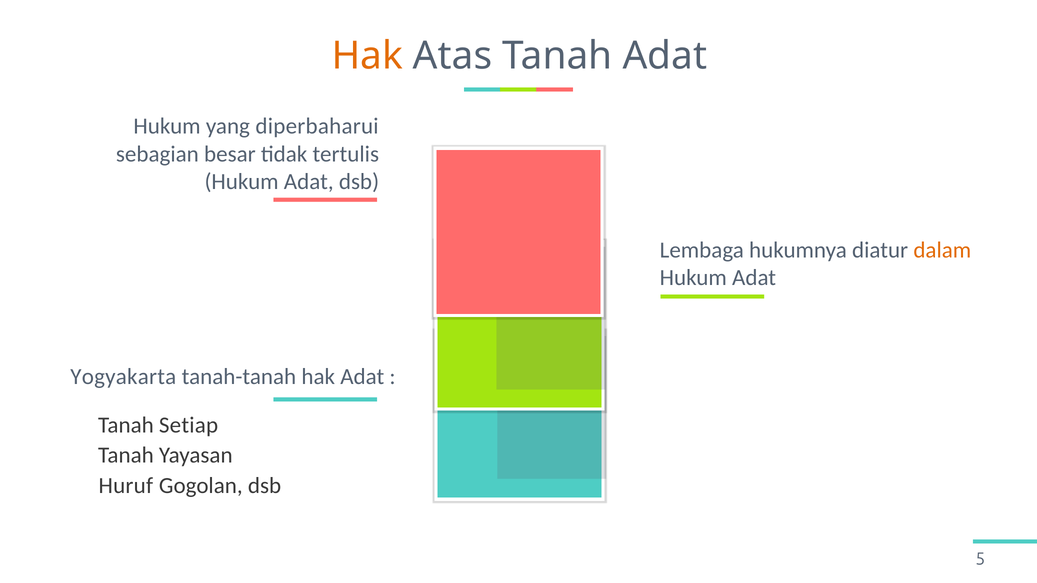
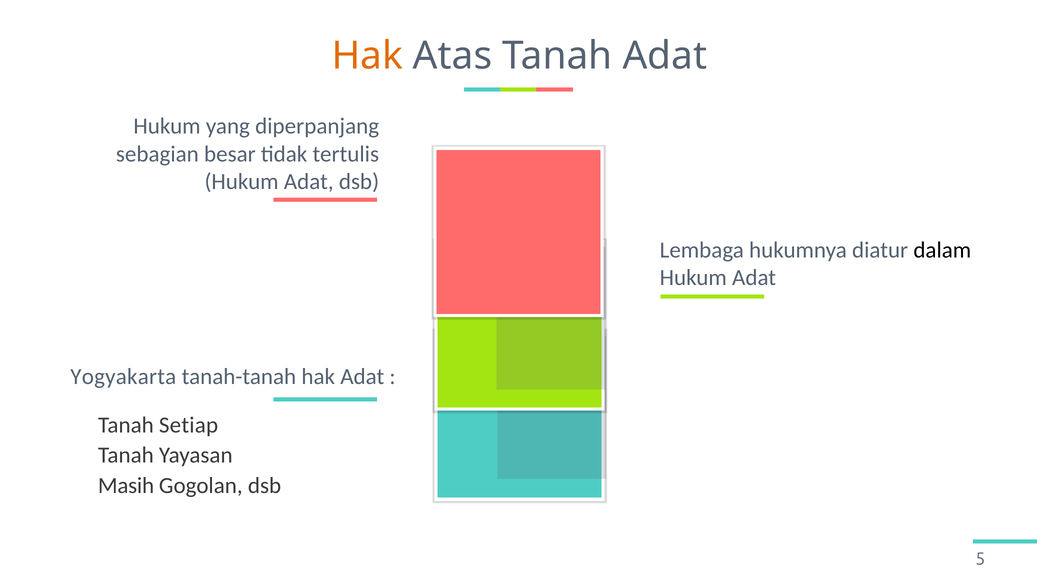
diperbaharui: diperbaharui -> diperpanjang
dalam colour: orange -> black
Huruf: Huruf -> Masih
